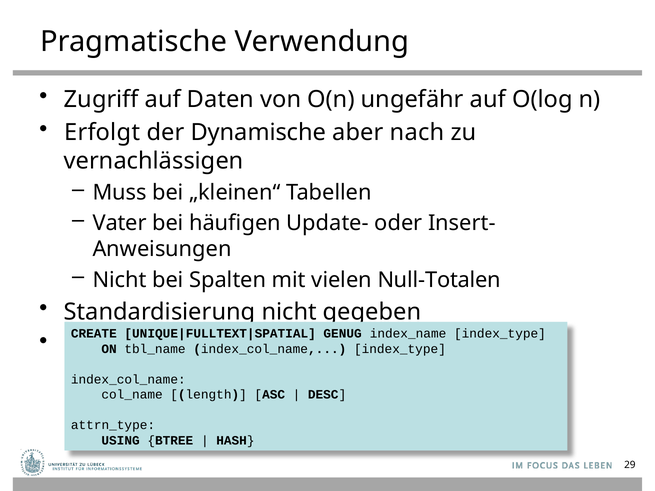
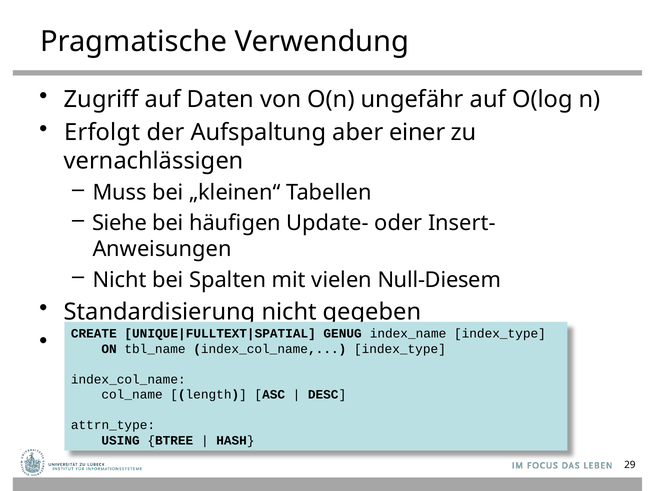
Dynamische: Dynamische -> Aufspaltung
nach: nach -> einer
Vater: Vater -> Siehe
Null-Totalen: Null-Totalen -> Null-Diesem
